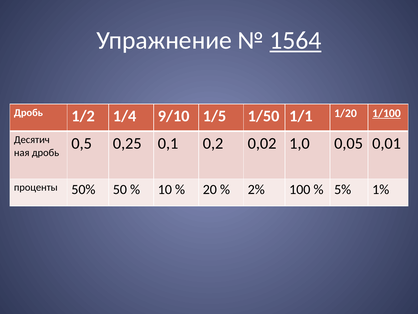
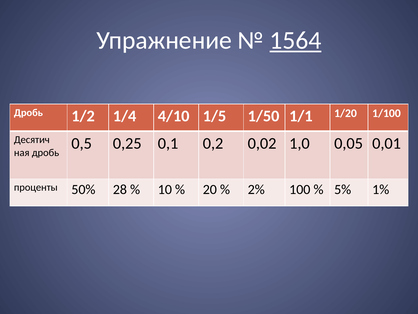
9/10: 9/10 -> 4/10
1/100 underline: present -> none
50: 50 -> 28
